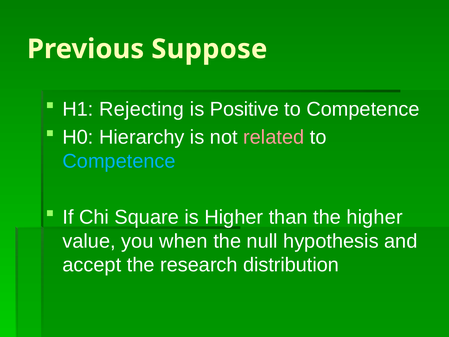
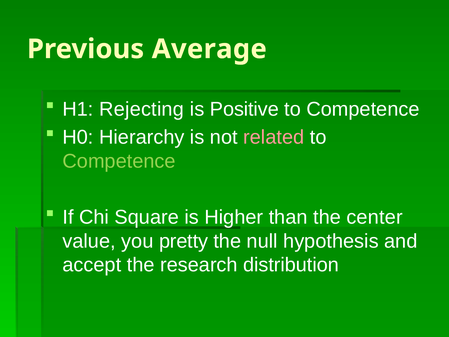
Suppose: Suppose -> Average
Competence at (119, 161) colour: light blue -> light green
the higher: higher -> center
when: when -> pretty
